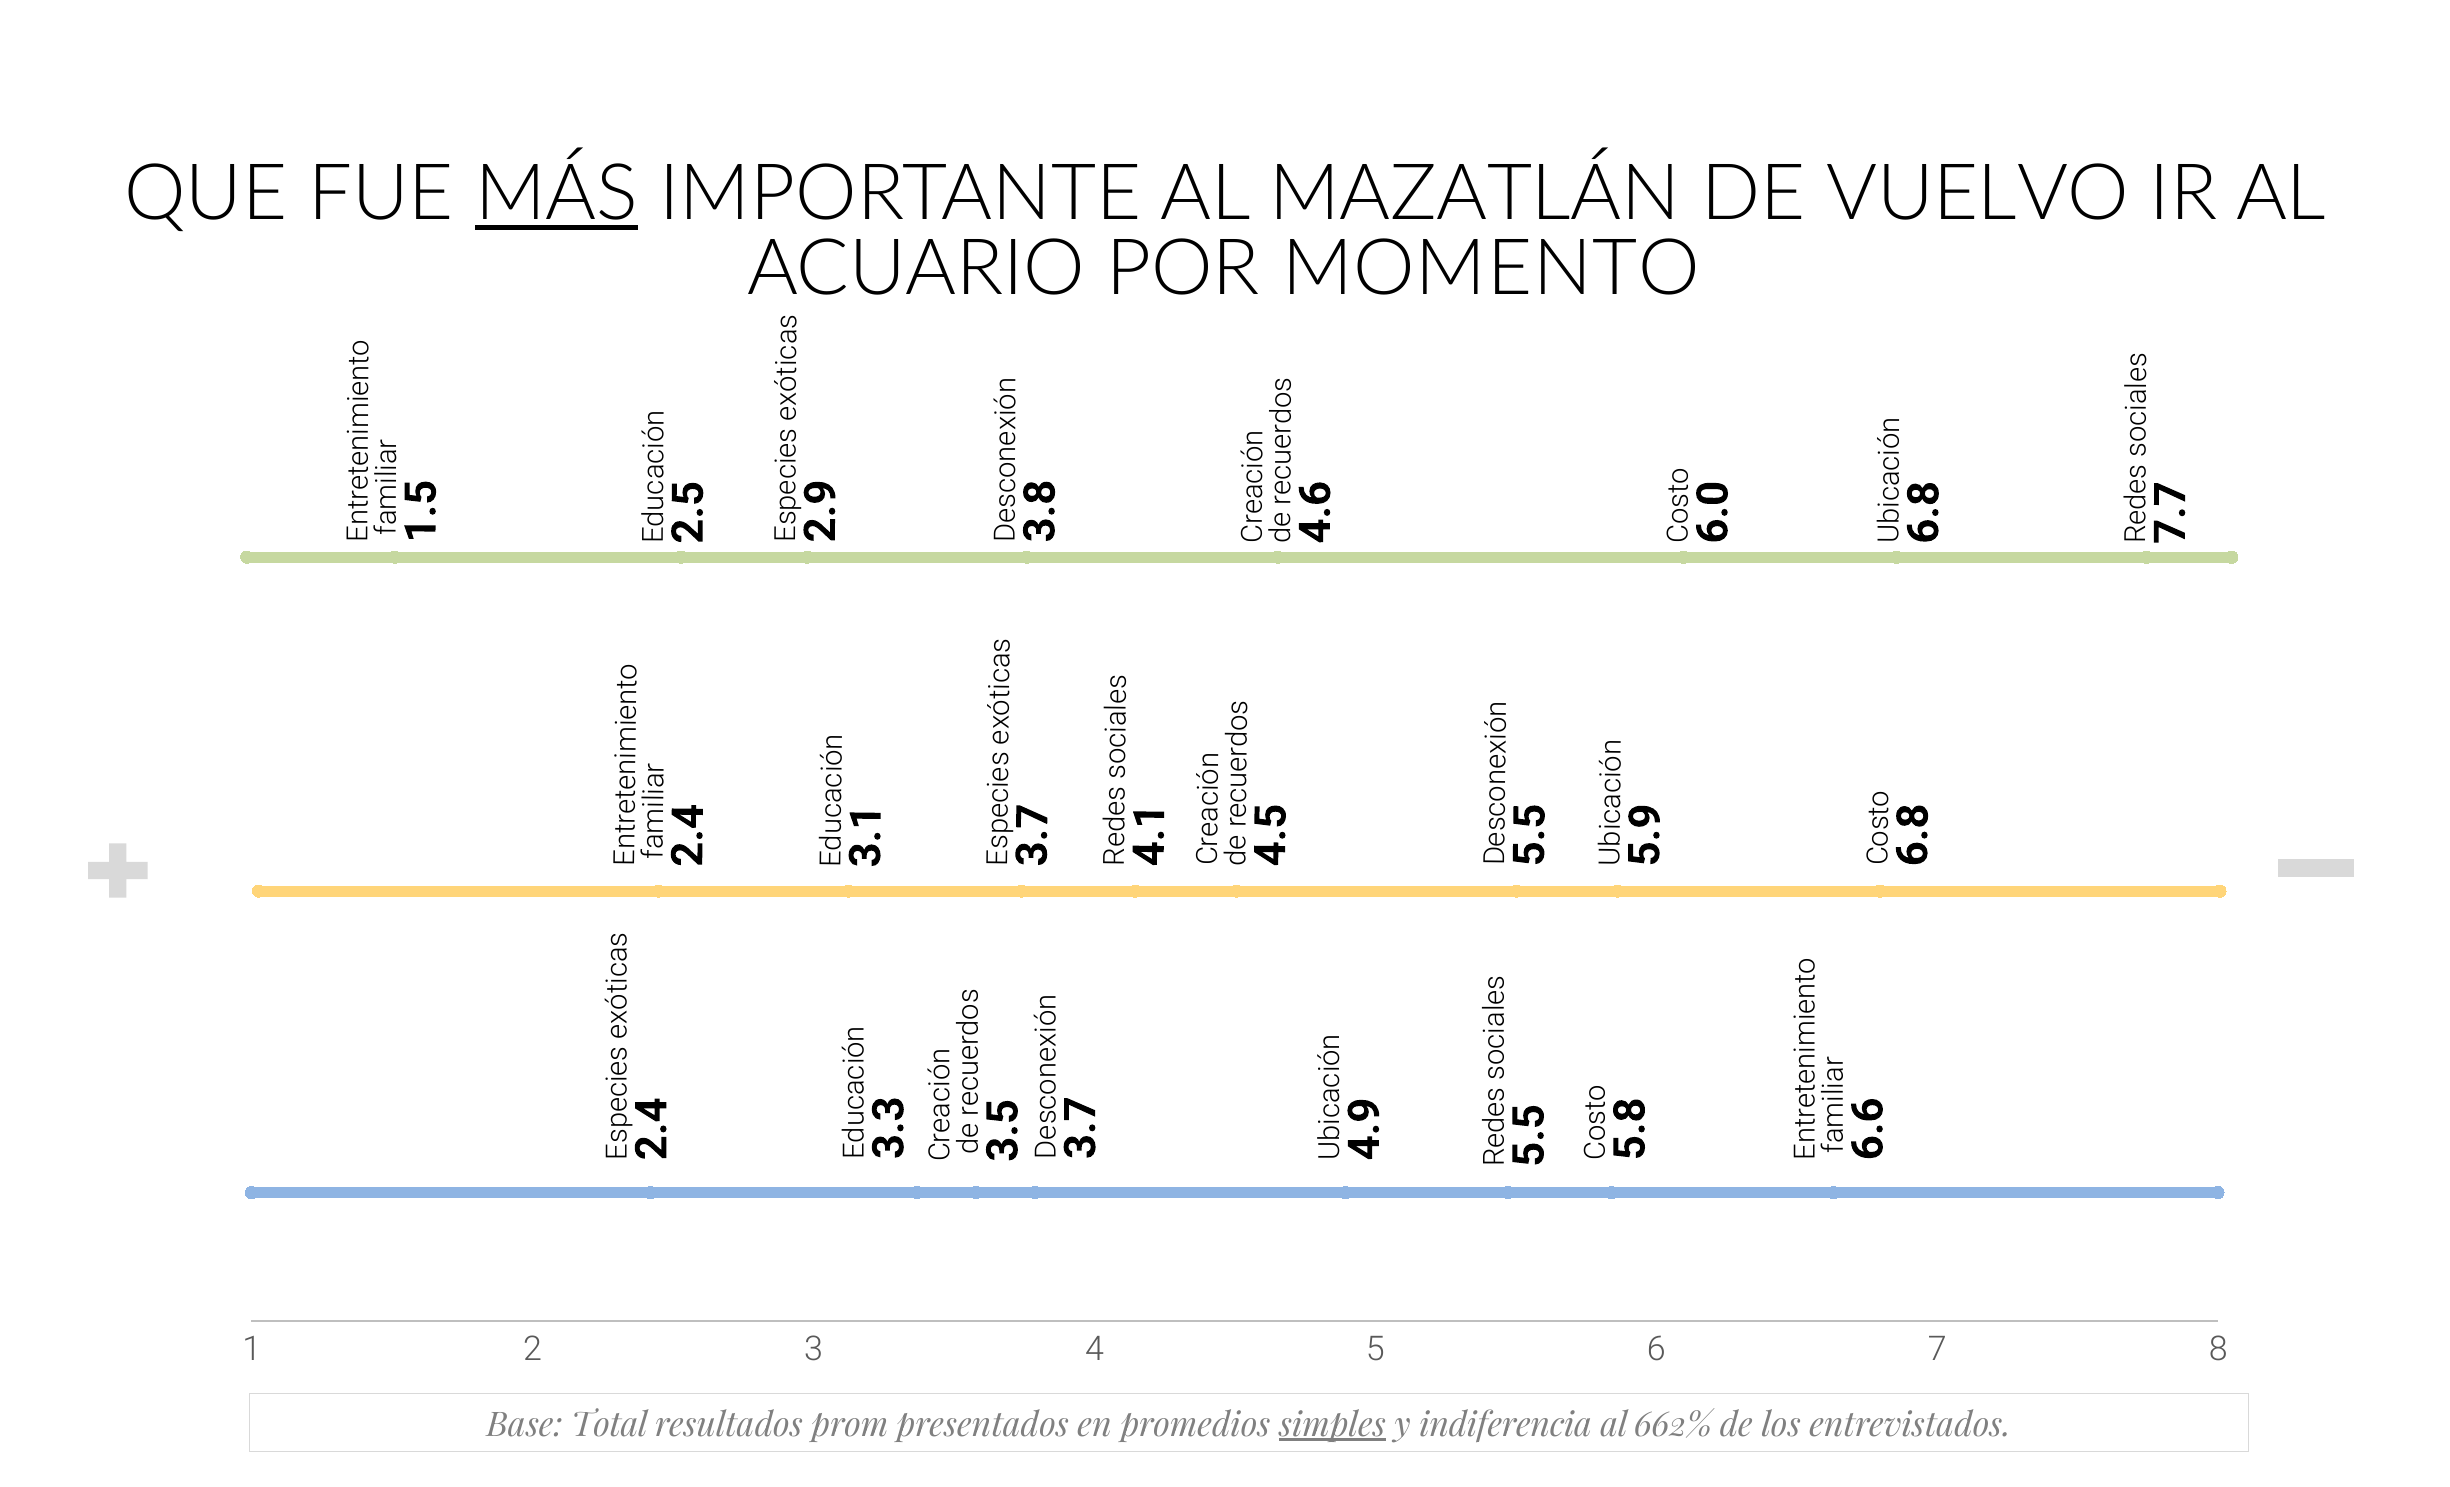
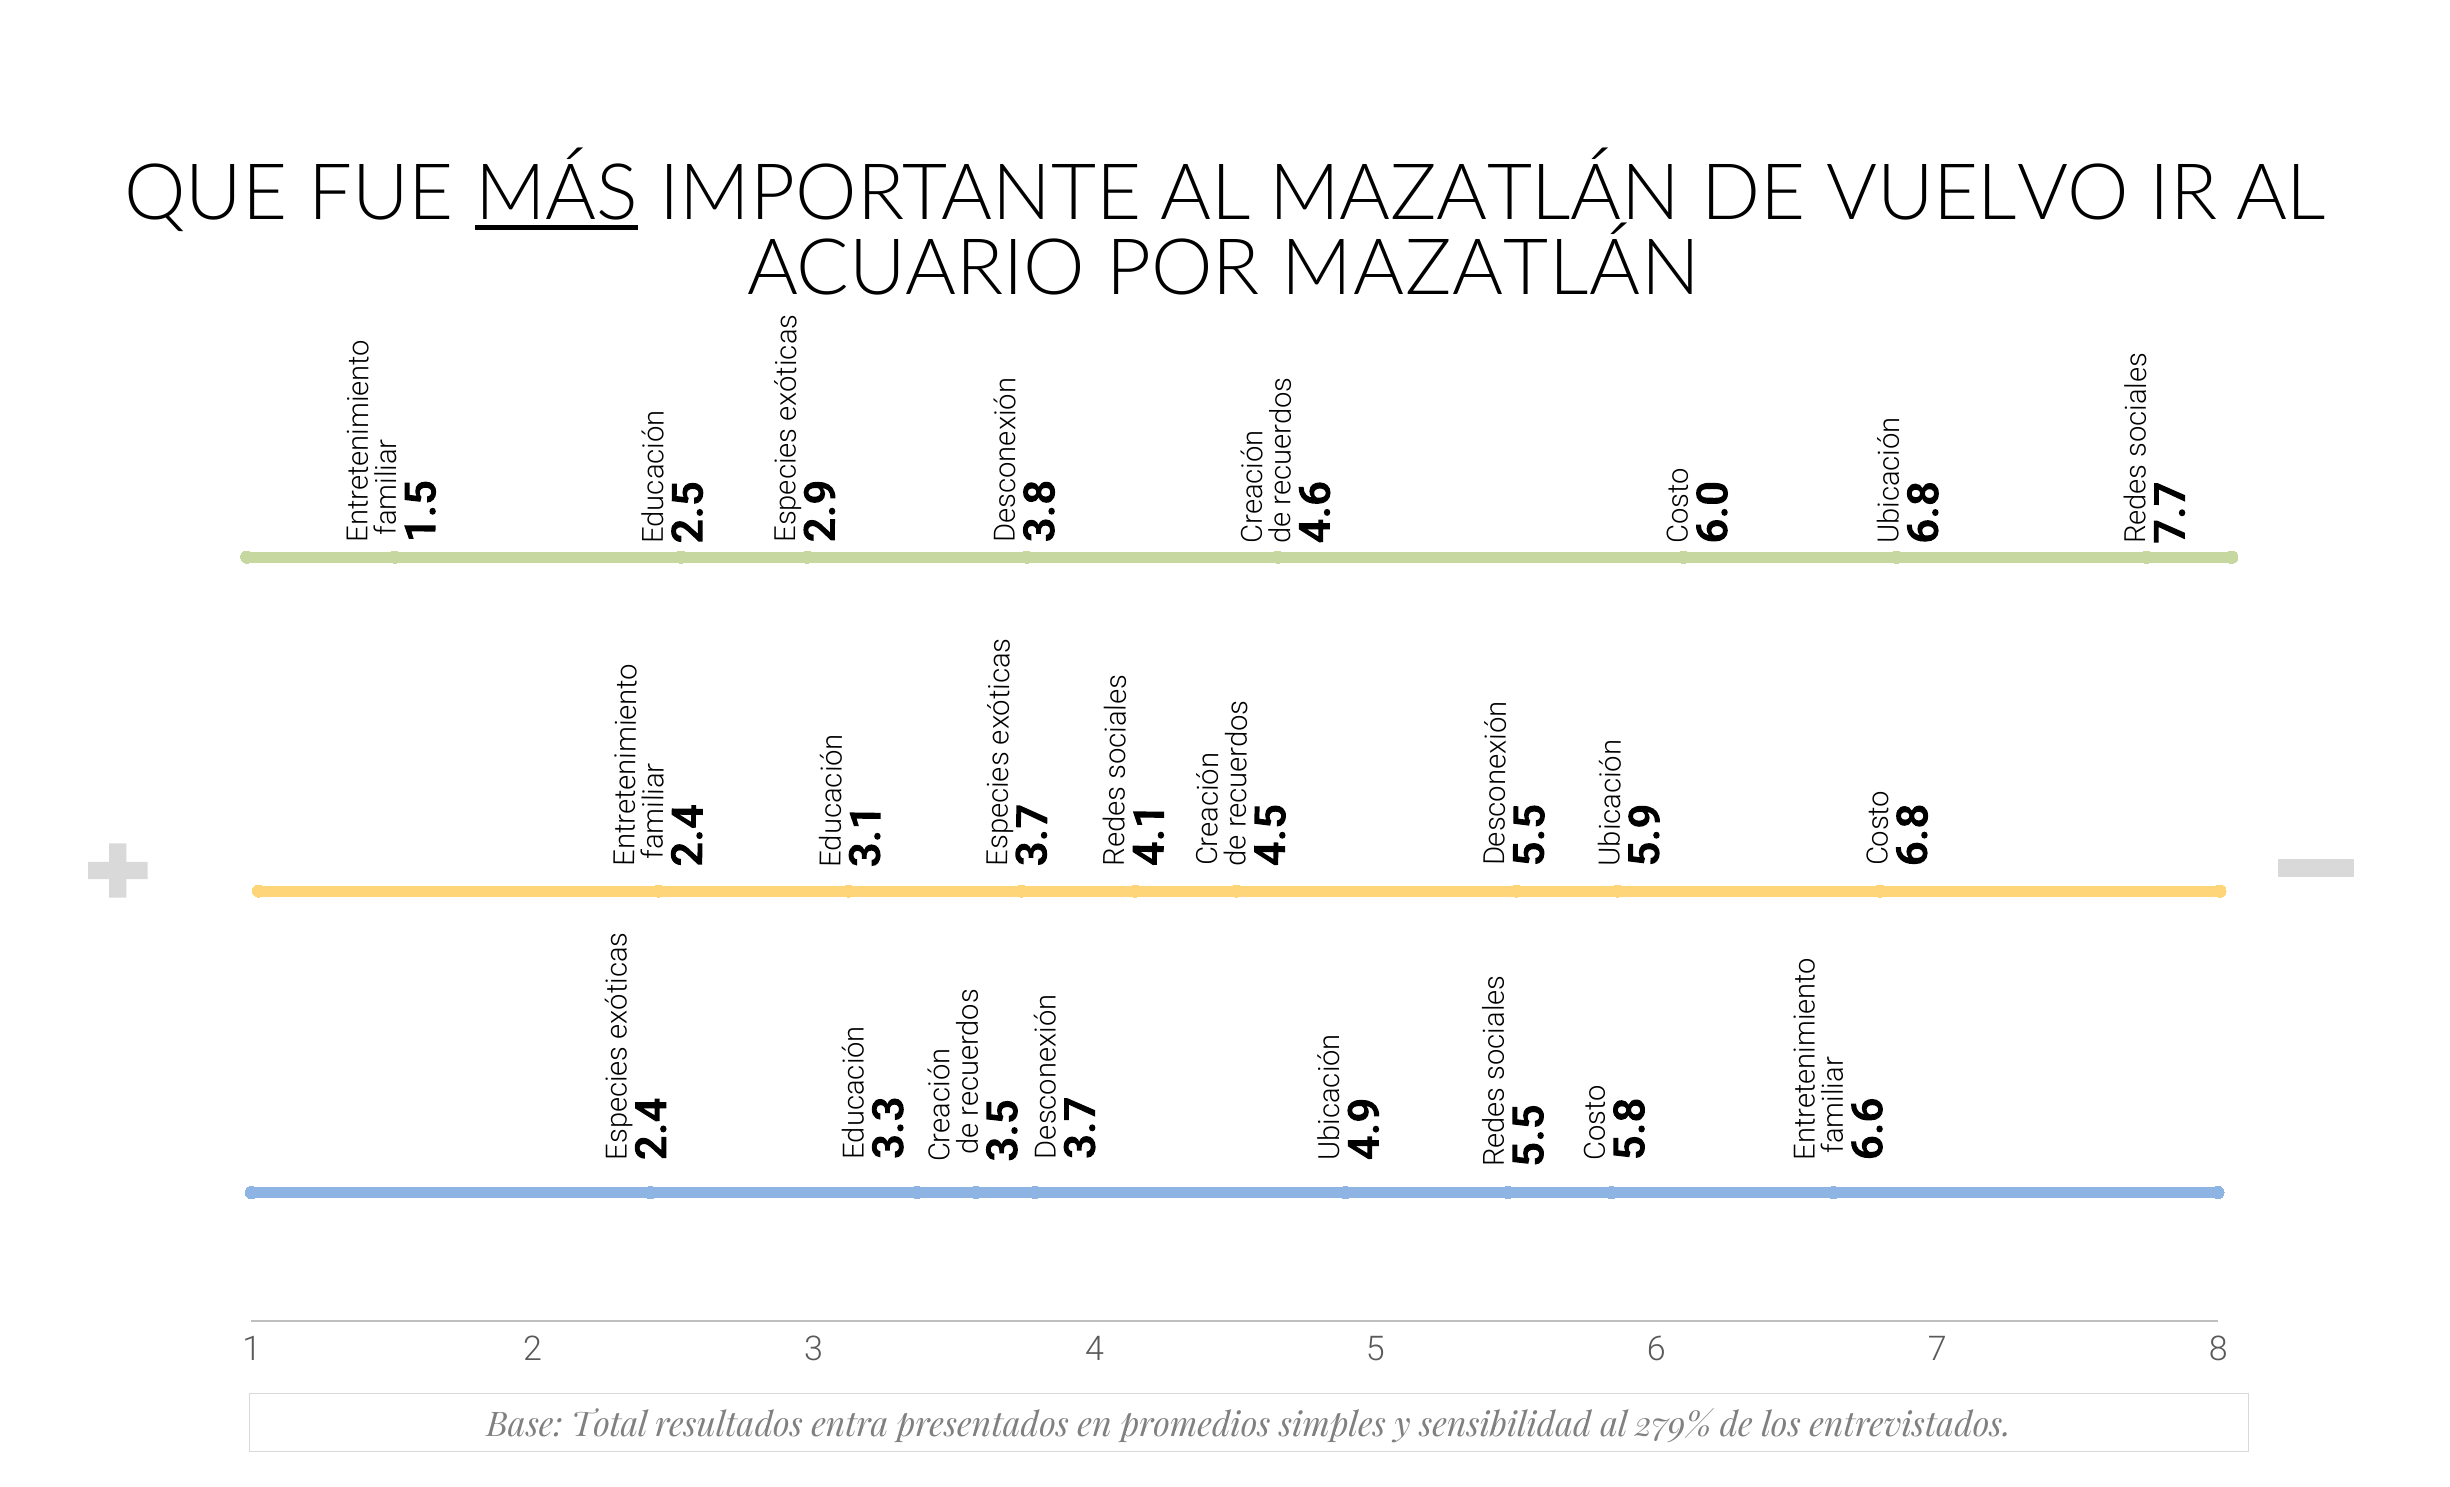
POR MOMENTO: MOMENTO -> MAZATLÁN
prom: prom -> entra
simples underline: present -> none
indiferencia: indiferencia -> sensibilidad
662%: 662% -> 279%
